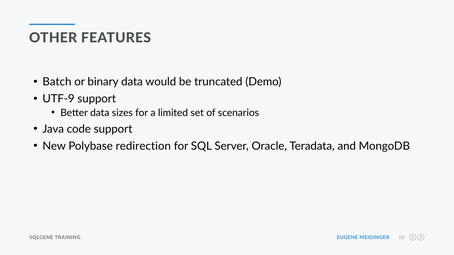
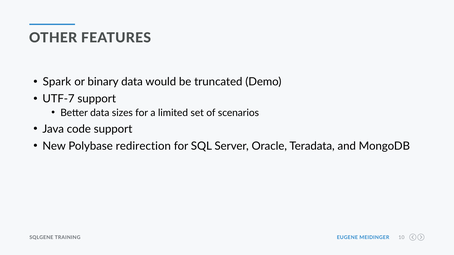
Batch: Batch -> Spark
UTF-9: UTF-9 -> UTF-7
